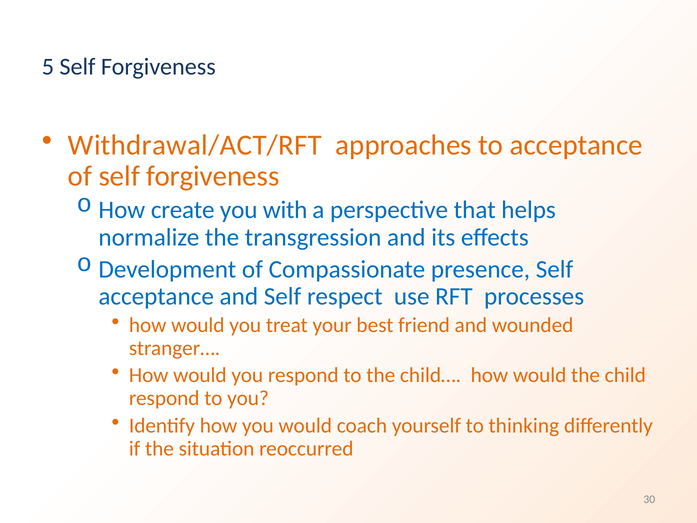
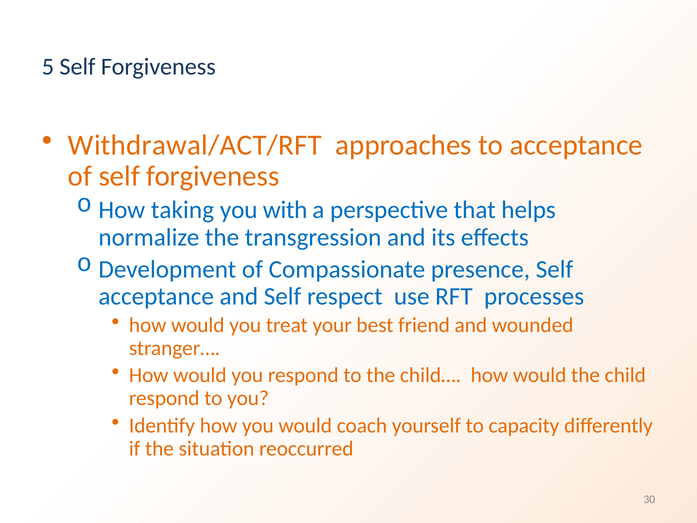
create: create -> taking
thinking: thinking -> capacity
